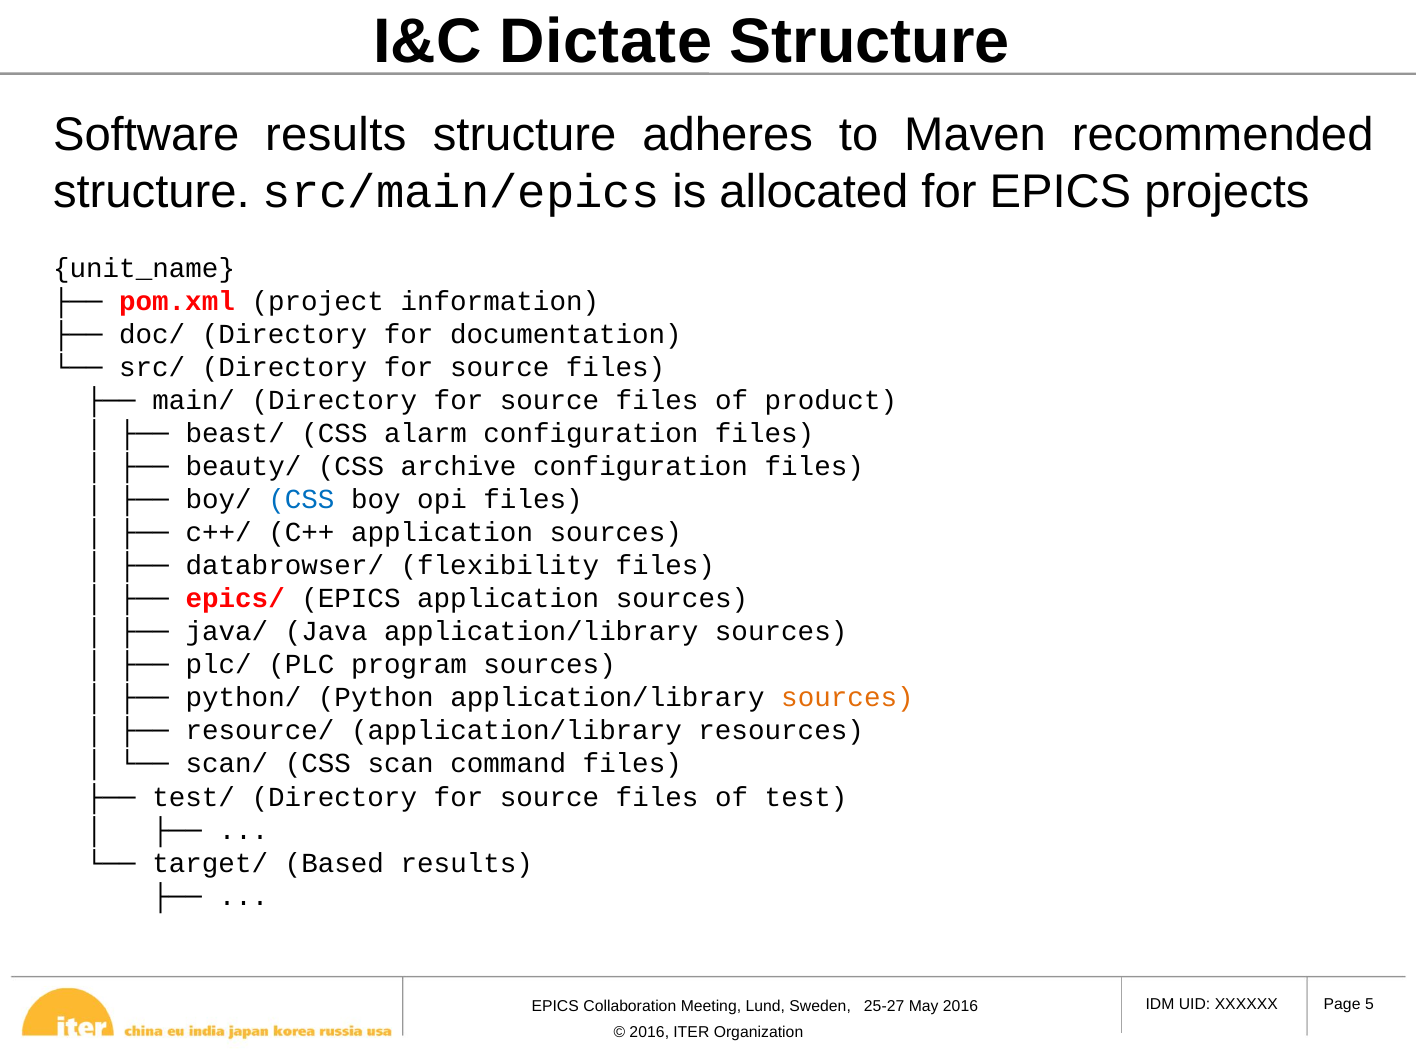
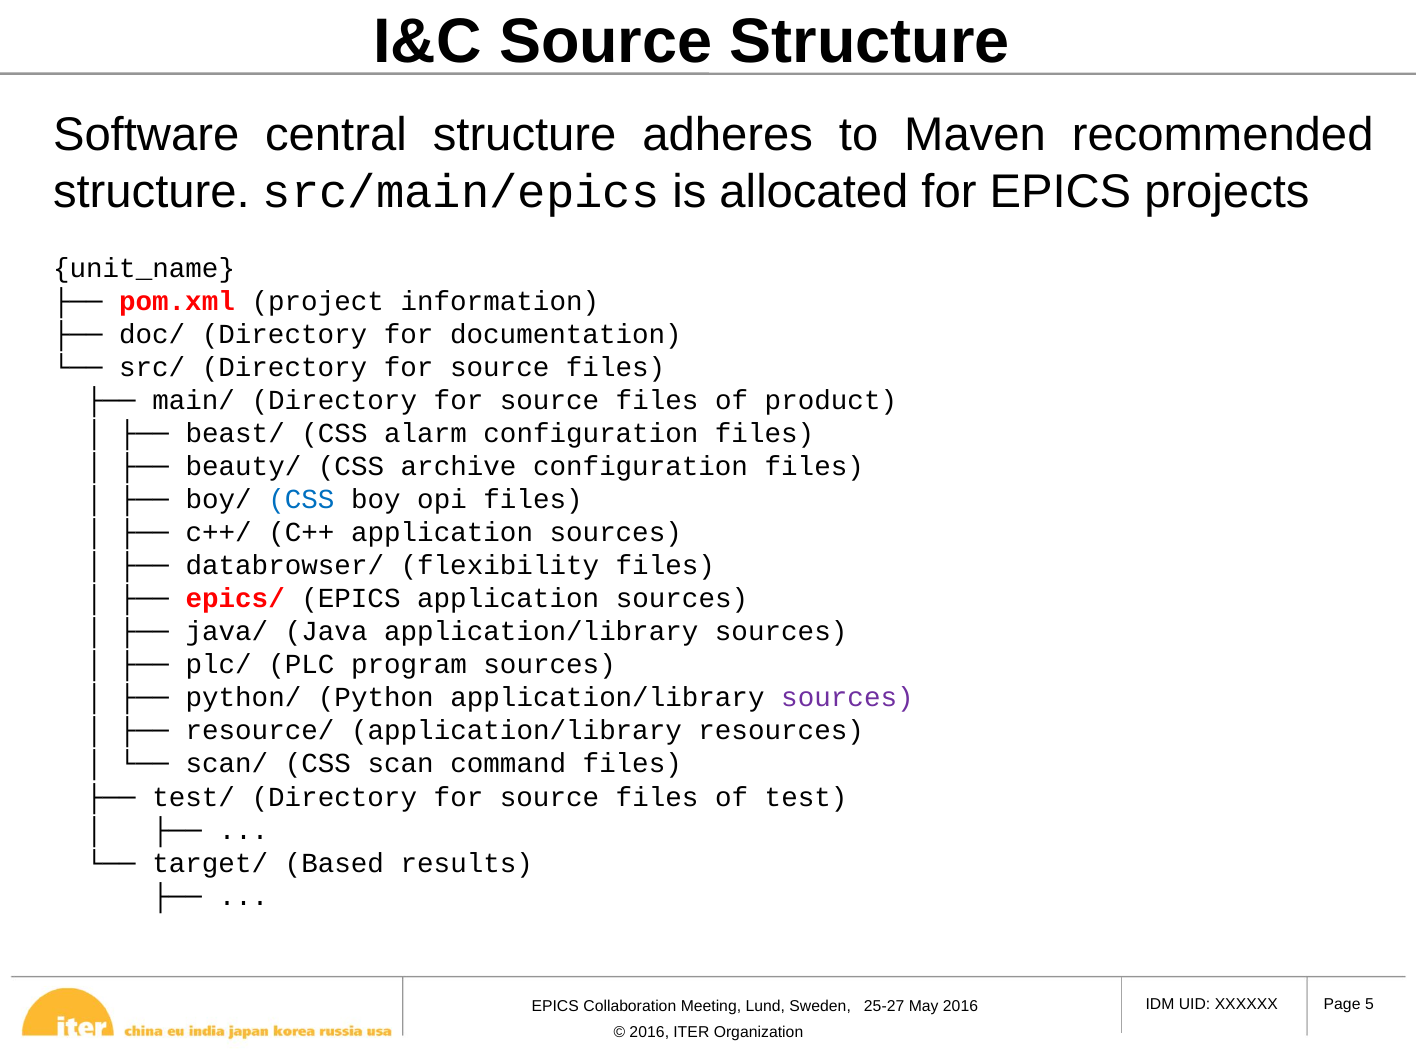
I&C Dictate: Dictate -> Source
Software results: results -> central
sources at (847, 698) colour: orange -> purple
